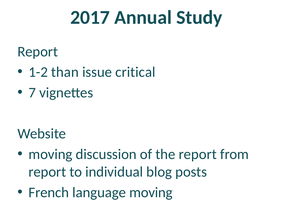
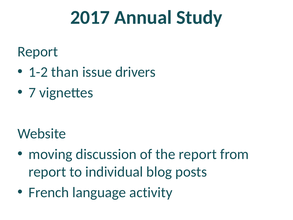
critical: critical -> drivers
language moving: moving -> activity
